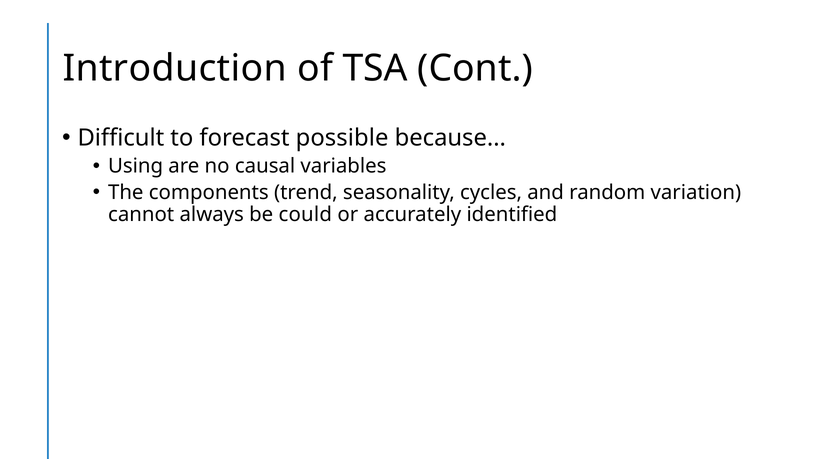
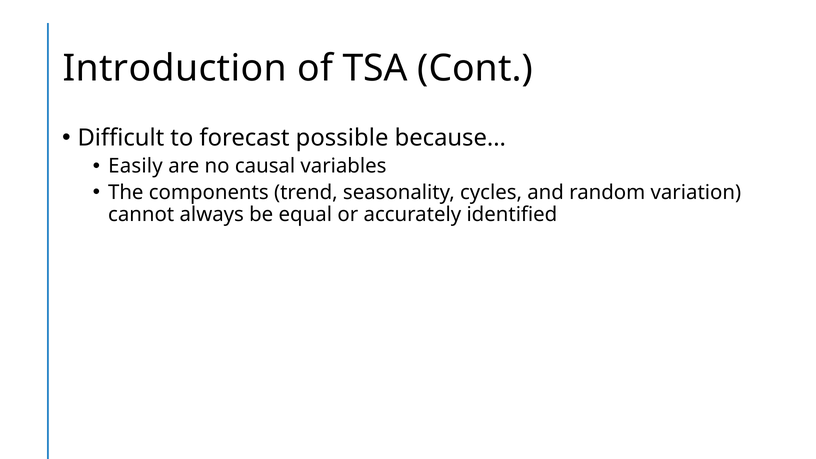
Using: Using -> Easily
could: could -> equal
